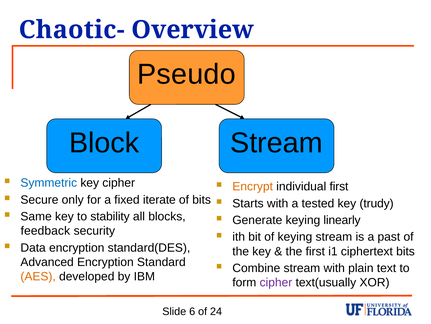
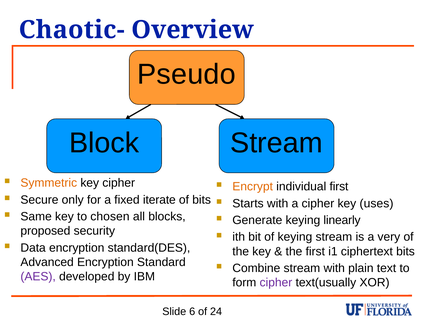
Symmetric colour: blue -> orange
a tested: tested -> cipher
trudy: trudy -> uses
stability: stability -> chosen
feedback: feedback -> proposed
past: past -> very
AES colour: orange -> purple
